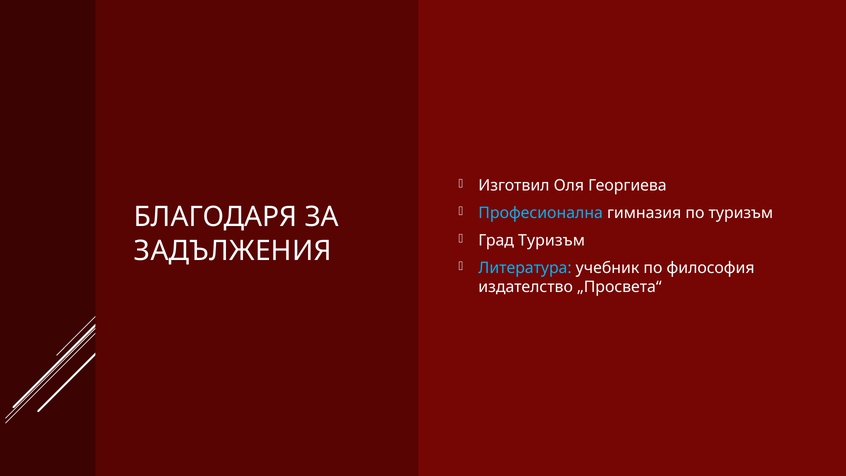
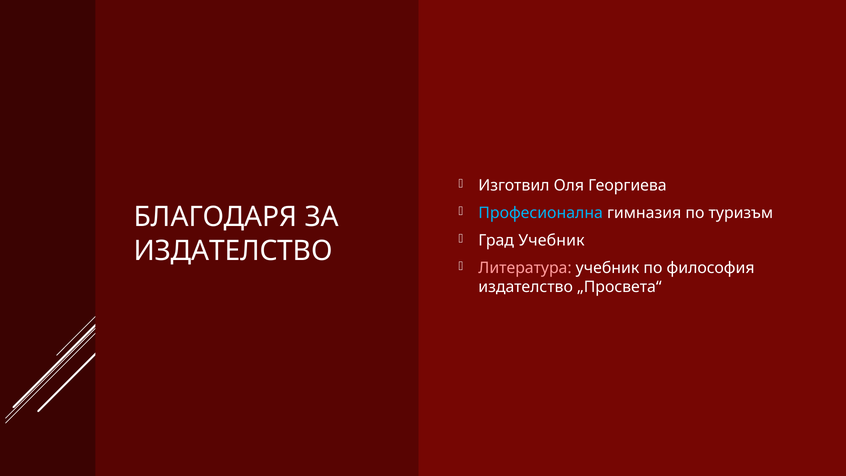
Град Туризъм: Туризъм -> Учебник
ЗАДЪЛЖЕНИЯ at (233, 251): ЗАДЪЛЖЕНИЯ -> ИЗДАТЕЛСТВО
Литература colour: light blue -> pink
